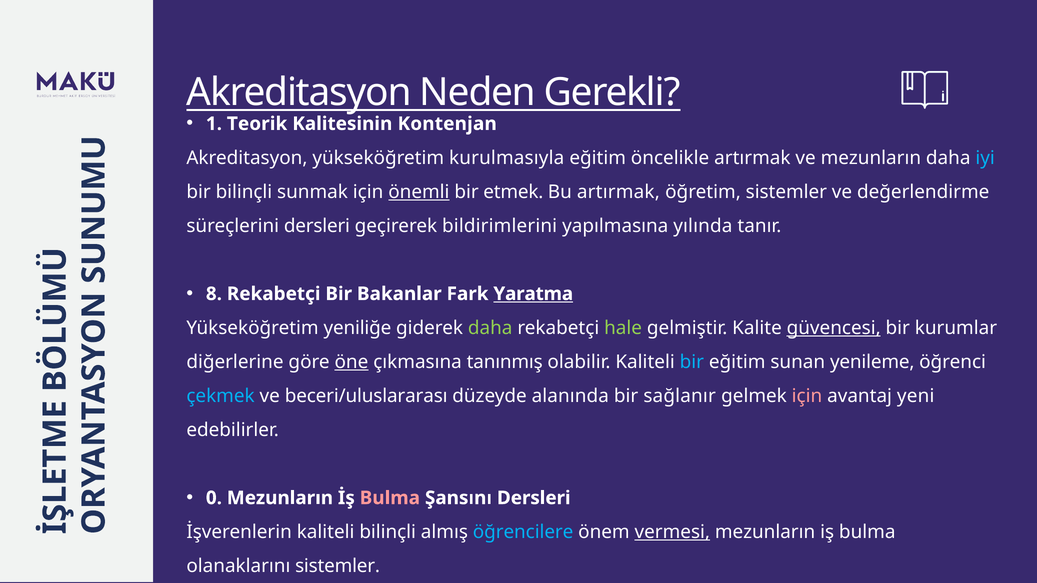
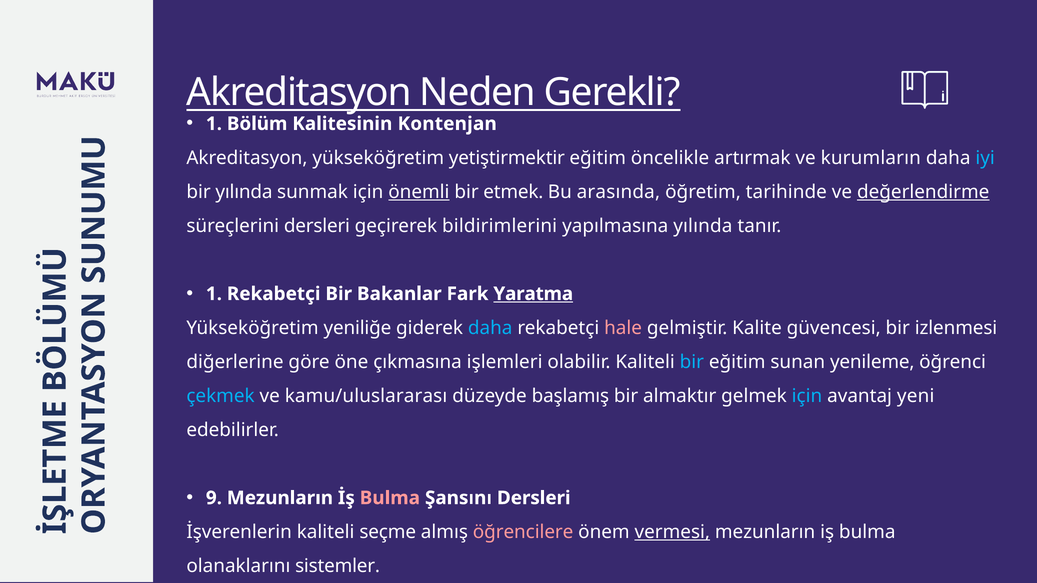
Teorik: Teorik -> Bölüm
kurulmasıyla: kurulmasıyla -> yetiştirmektir
ve mezunların: mezunların -> kurumların
bir bilinçli: bilinçli -> yılında
Bu artırmak: artırmak -> arasında
öğretim sistemler: sistemler -> tarihinde
değerlendirme underline: none -> present
8 at (214, 294): 8 -> 1
daha at (490, 328) colour: light green -> light blue
hale colour: light green -> pink
güvencesi underline: present -> none
kurumlar: kurumlar -> izlenmesi
öne underline: present -> none
tanınmış: tanınmış -> işlemleri
beceri/uluslararası: beceri/uluslararası -> kamu/uluslararası
alanında: alanında -> başlamış
sağlanır: sağlanır -> almaktır
için at (807, 396) colour: pink -> light blue
0: 0 -> 9
kaliteli bilinçli: bilinçli -> seçme
öğrencilere colour: light blue -> pink
